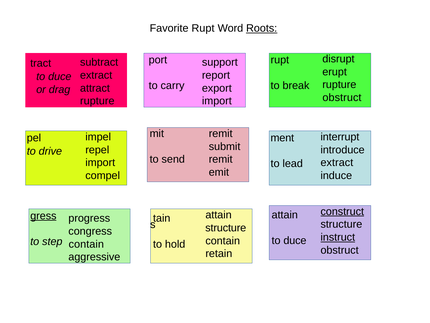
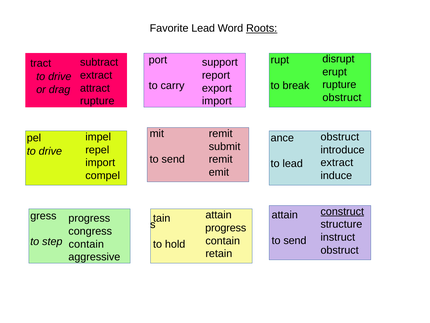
Favorite Rupt: Rupt -> Lead
duce at (60, 77): duce -> drive
interrupt at (340, 137): interrupt -> obstruct
ment: ment -> ance
gress underline: present -> none
structure at (226, 228): structure -> progress
instruct underline: present -> none
duce at (295, 240): duce -> send
